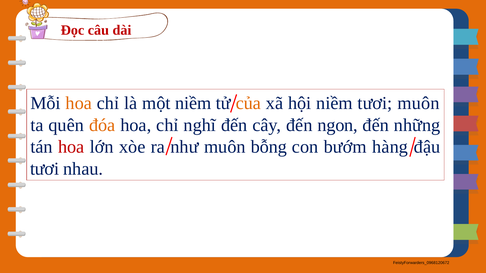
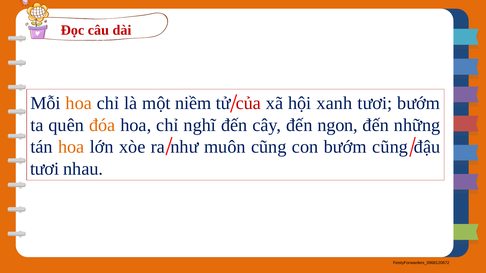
của colour: orange -> red
hội niềm: niềm -> xanh
tươi muôn: muôn -> bướm
hoa at (71, 147) colour: red -> orange
muôn bỗng: bỗng -> cũng
bướm hàng: hàng -> cũng
